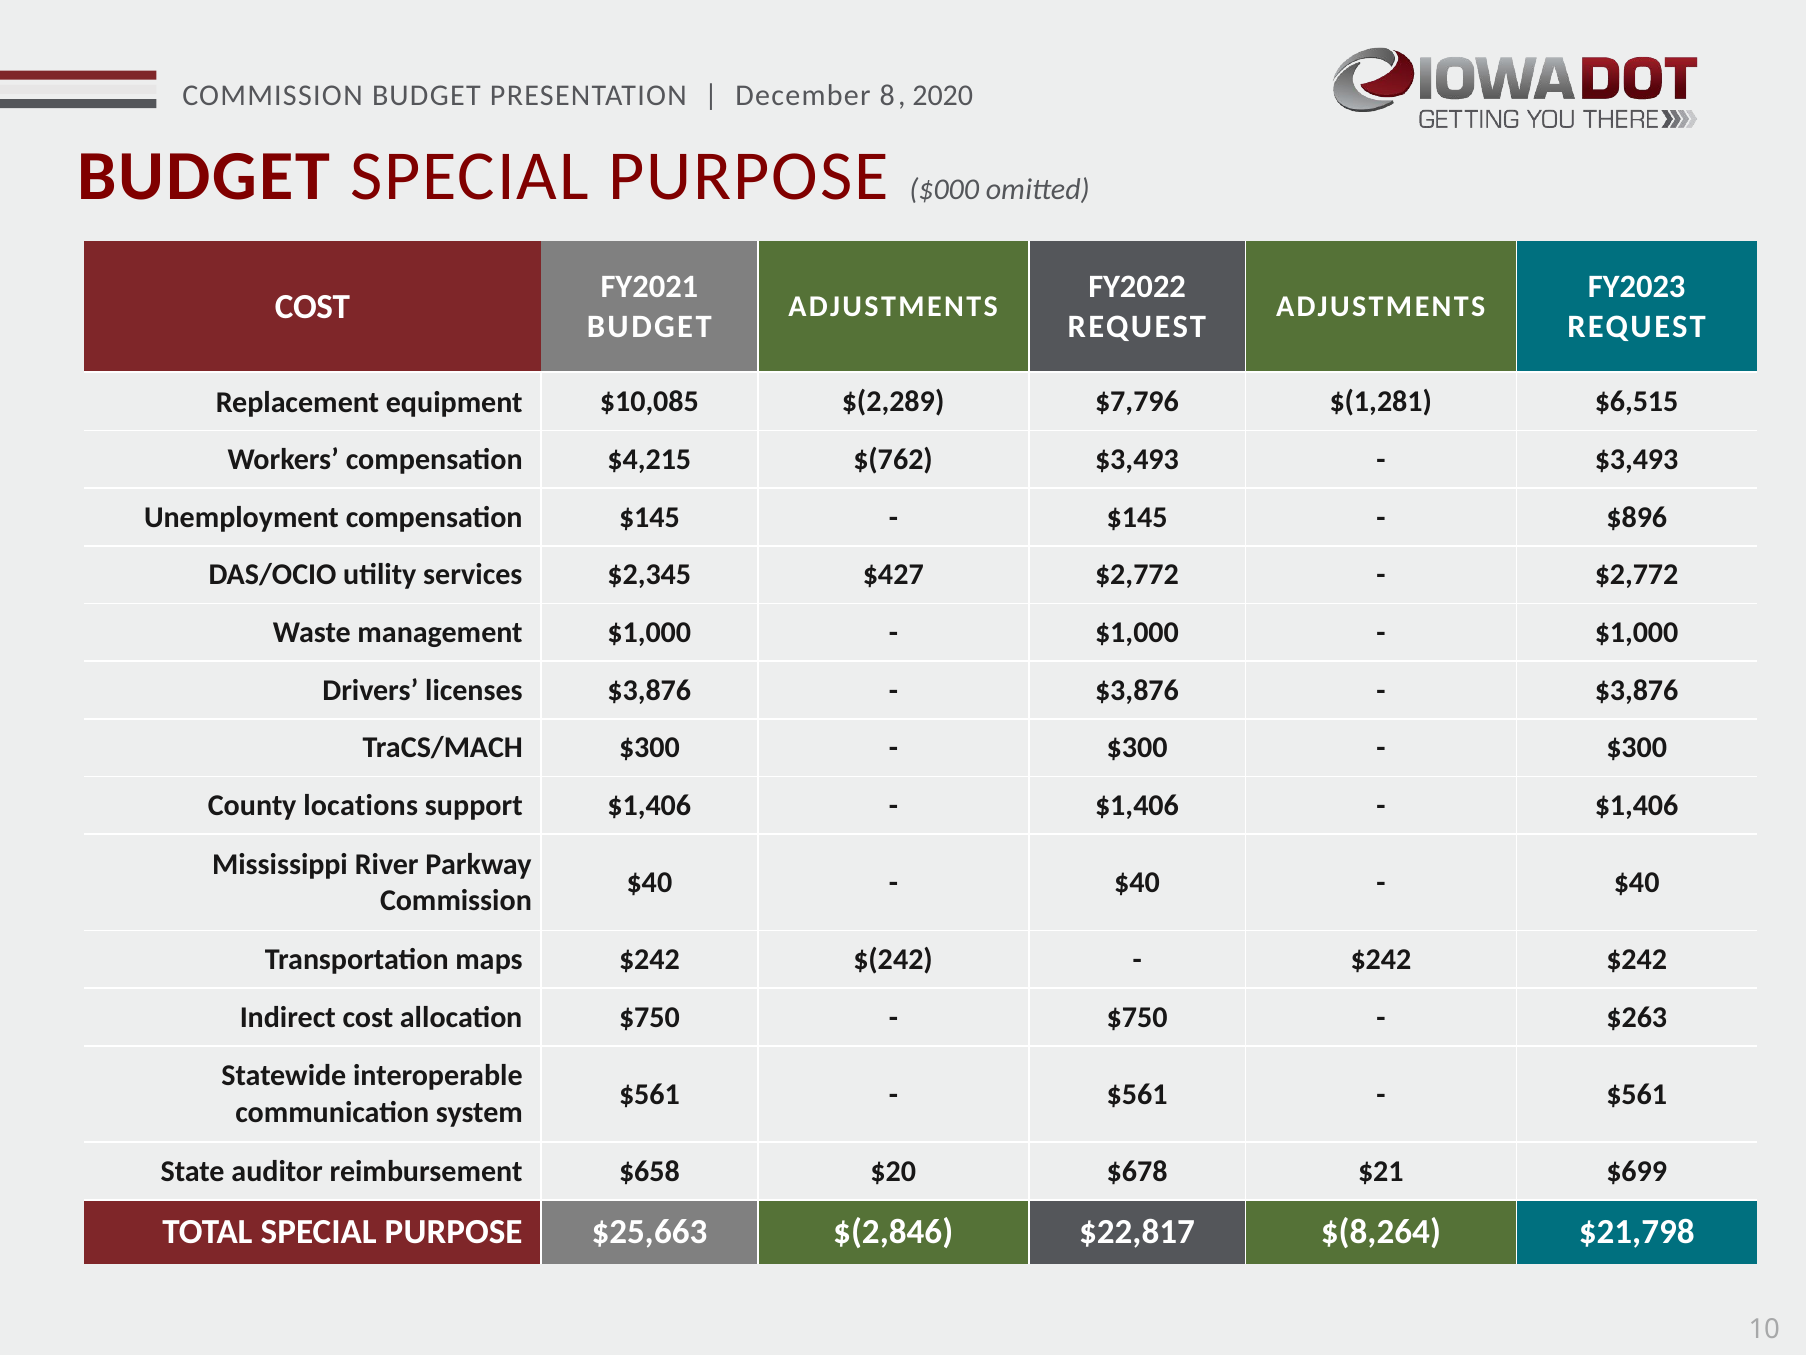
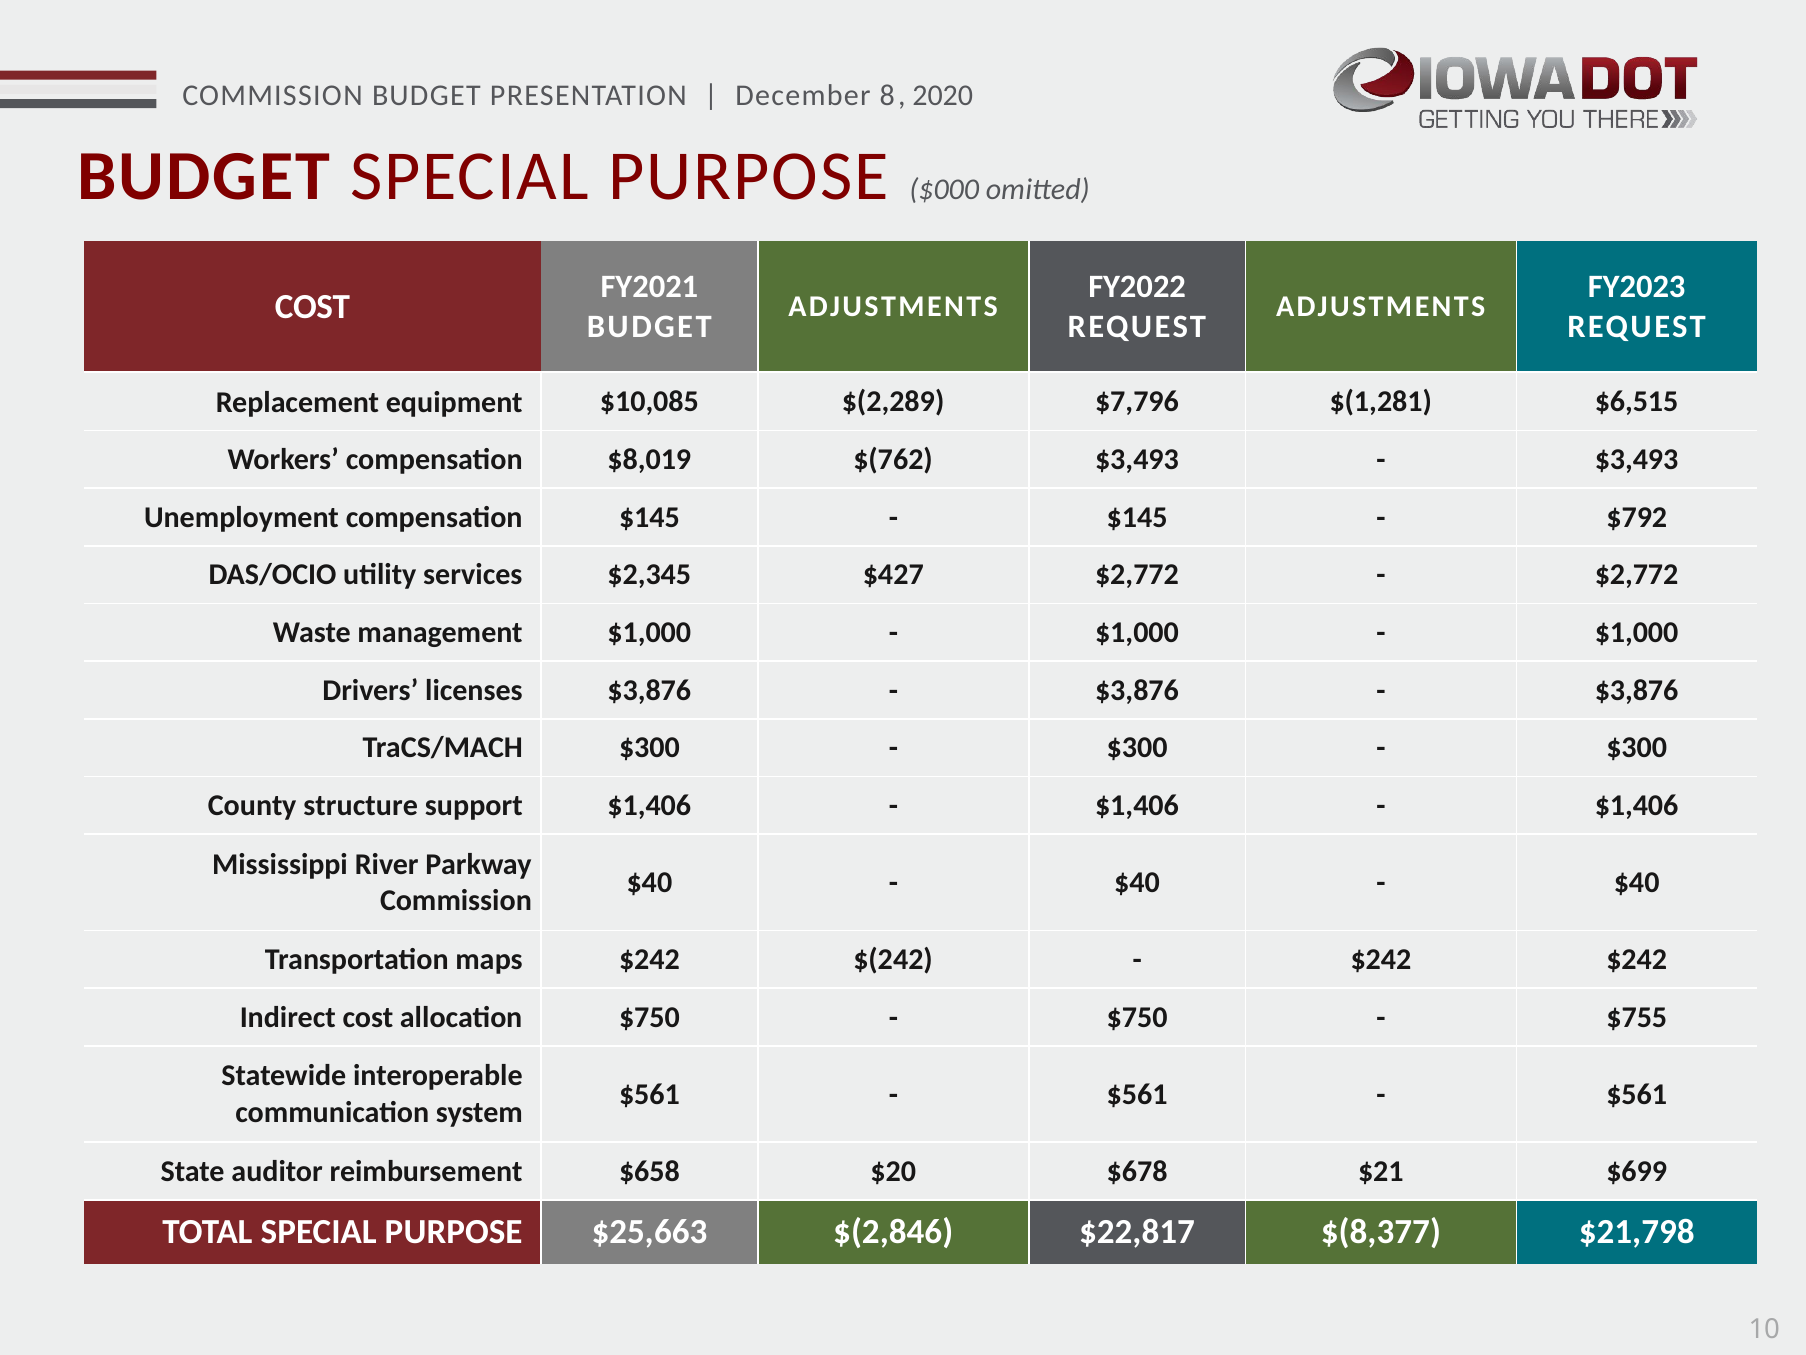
$4,215: $4,215 -> $8,019
$896: $896 -> $792
locations: locations -> structure
$263: $263 -> $755
$(8,264: $(8,264 -> $(8,377
